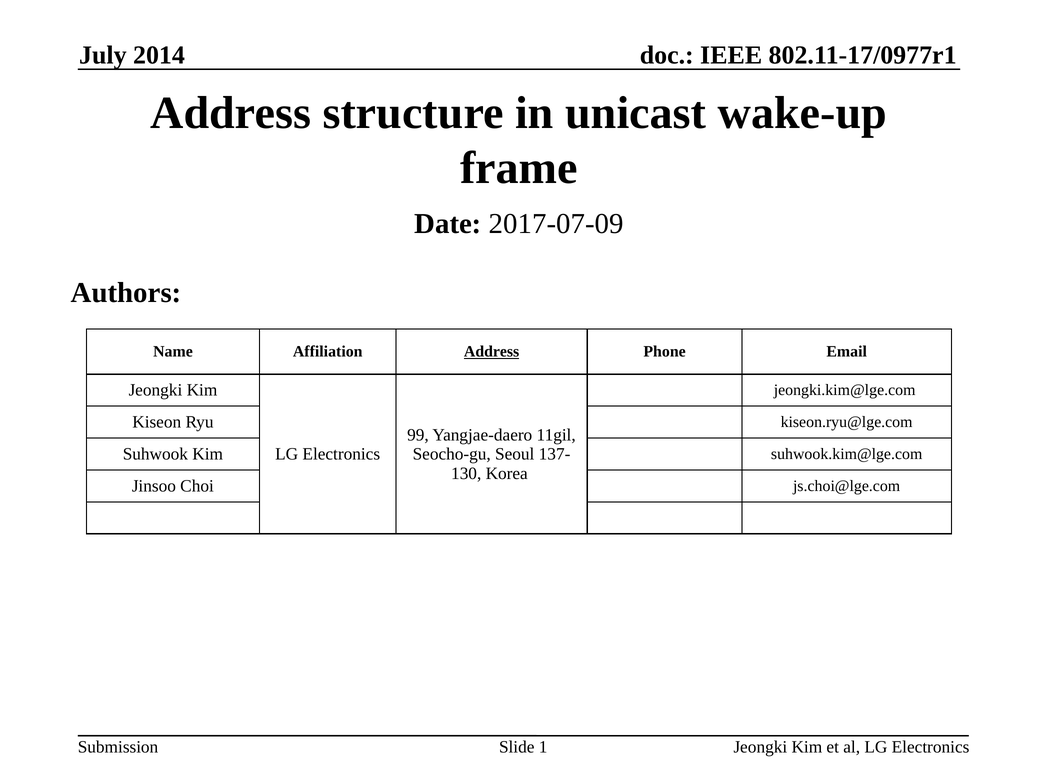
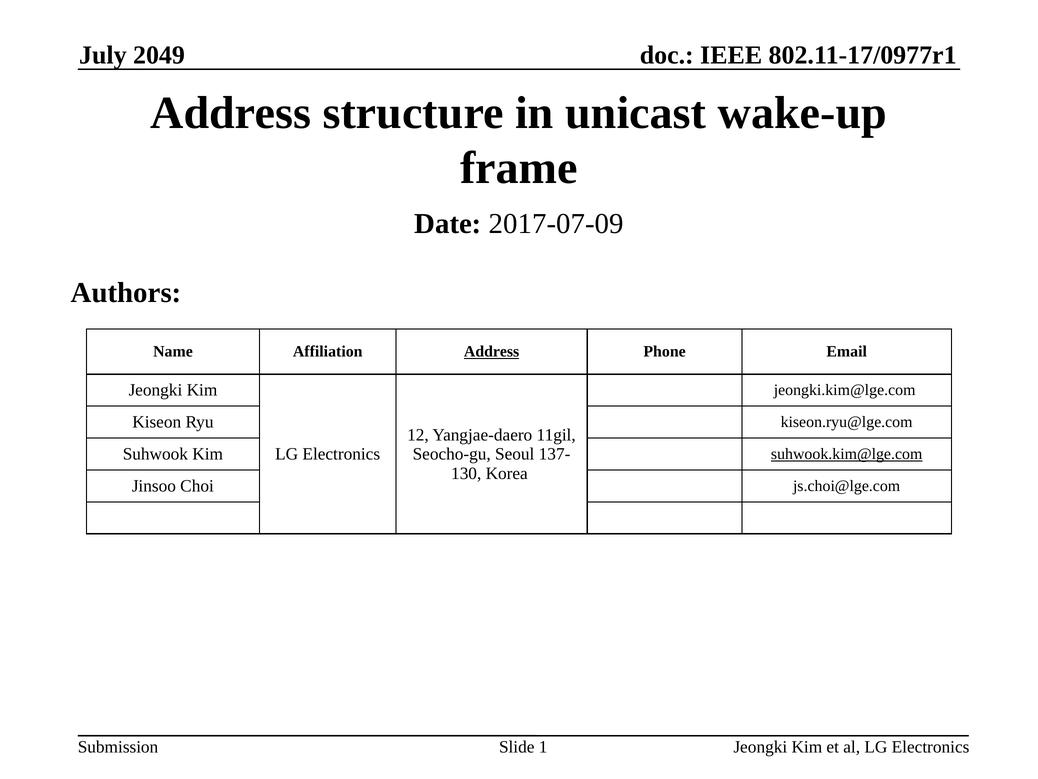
2014: 2014 -> 2049
99: 99 -> 12
suhwook.kim@lge.com underline: none -> present
